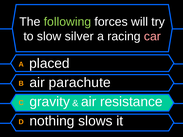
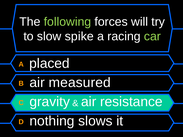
silver: silver -> spike
car colour: pink -> light green
parachute: parachute -> measured
